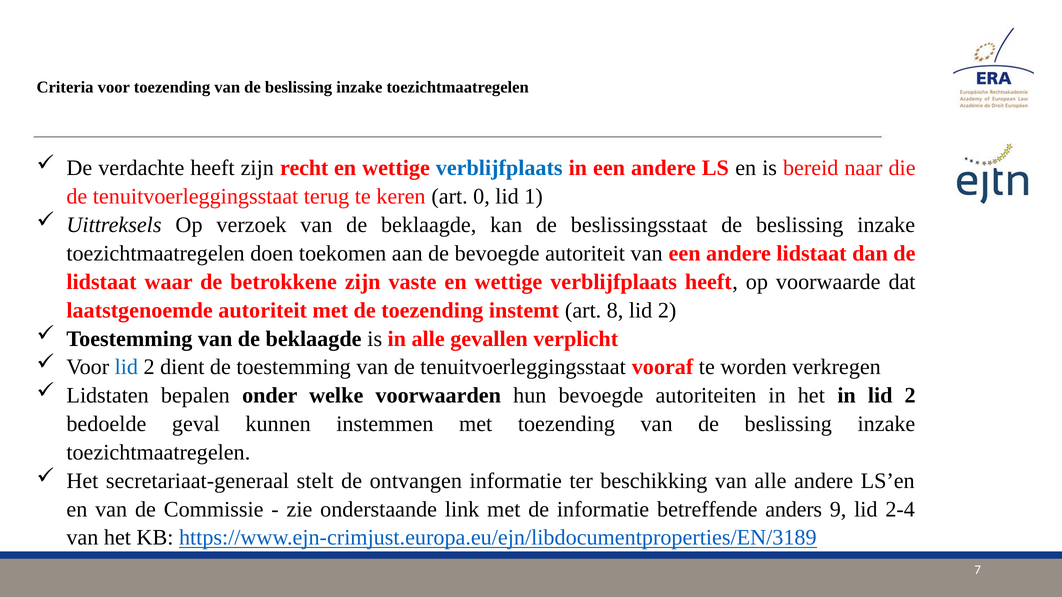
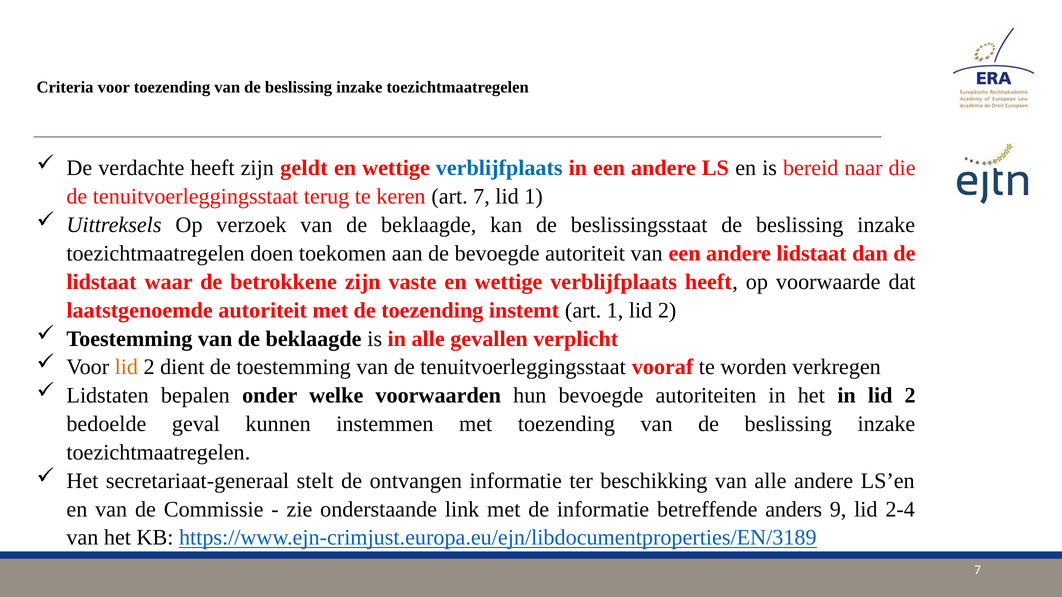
recht: recht -> geldt
art 0: 0 -> 7
art 8: 8 -> 1
lid at (126, 367) colour: blue -> orange
